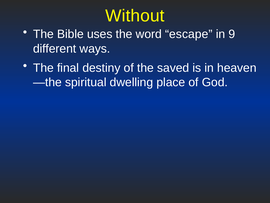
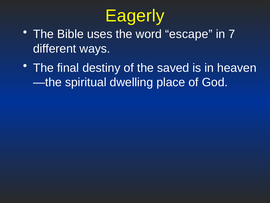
Without: Without -> Eagerly
9: 9 -> 7
